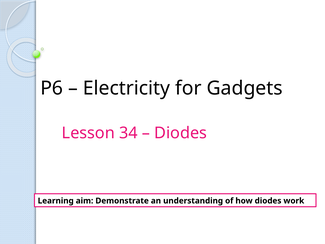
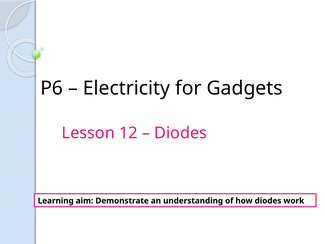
34: 34 -> 12
